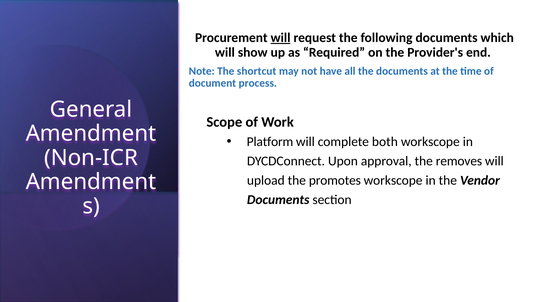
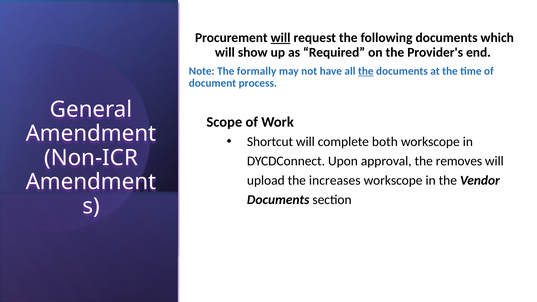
shortcut: shortcut -> formally
the at (366, 71) underline: none -> present
Platform: Platform -> Shortcut
promotes: promotes -> increases
